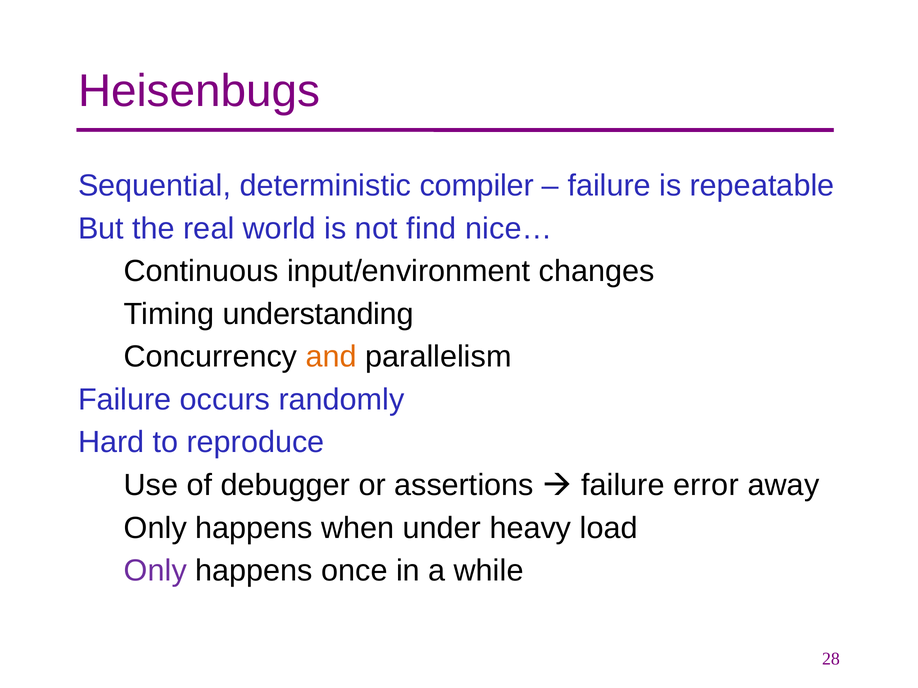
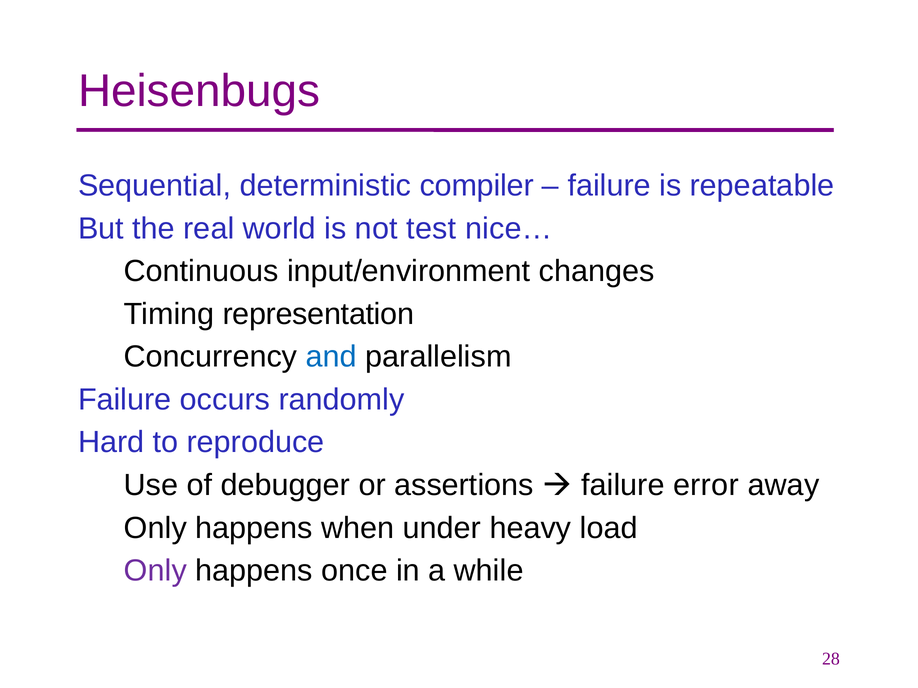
find: find -> test
understanding: understanding -> representation
and colour: orange -> blue
